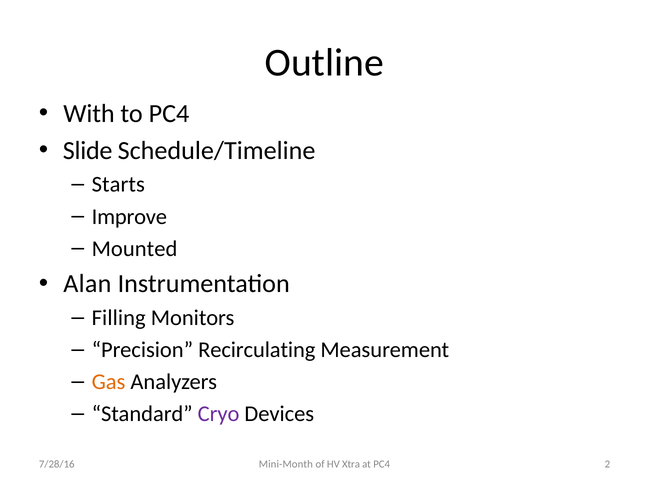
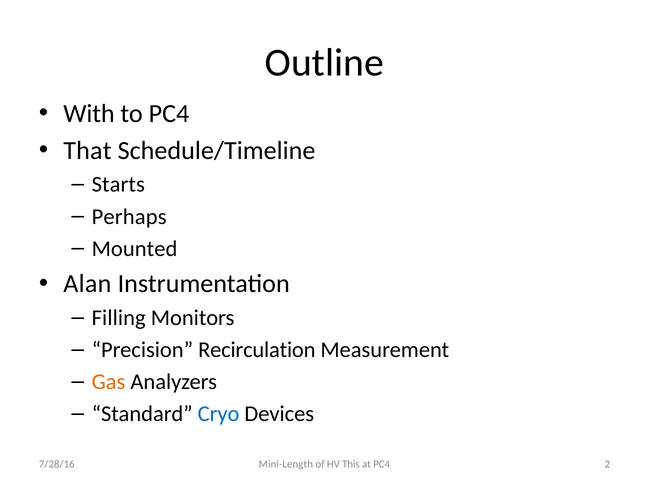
Slide: Slide -> That
Improve: Improve -> Perhaps
Recirculating: Recirculating -> Recirculation
Cryo colour: purple -> blue
Mini-Month: Mini-Month -> Mini-Length
Xtra: Xtra -> This
